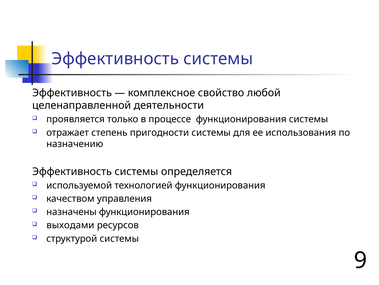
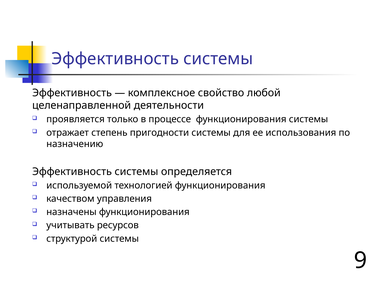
выходами: выходами -> учитывать
